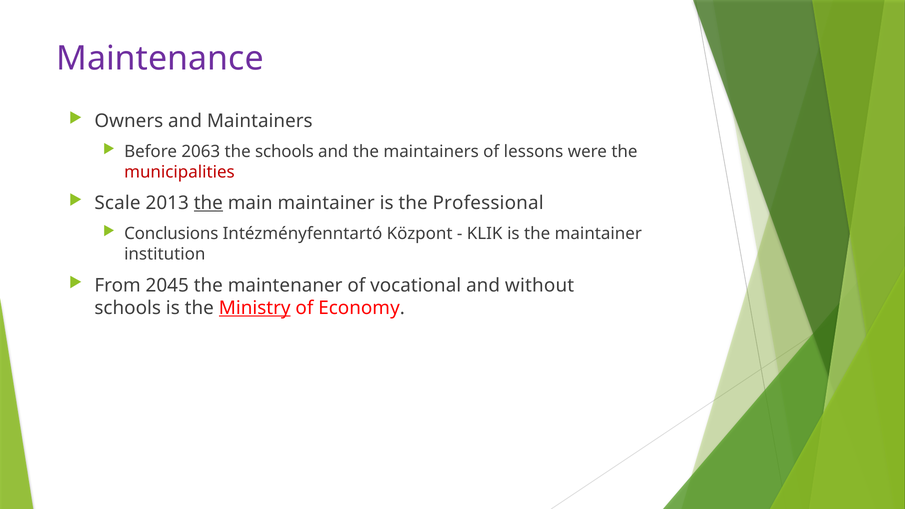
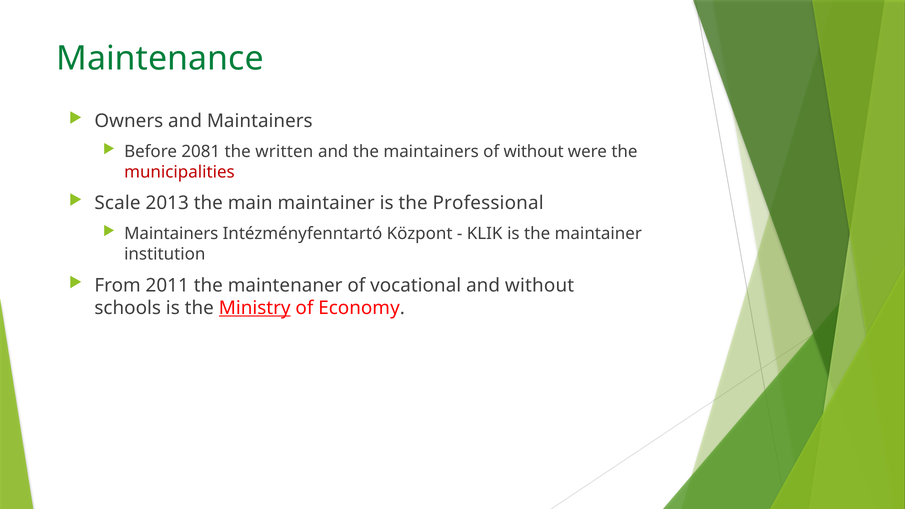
Maintenance colour: purple -> green
2063: 2063 -> 2081
the schools: schools -> written
of lessons: lessons -> without
the at (208, 203) underline: present -> none
Conclusions at (171, 234): Conclusions -> Maintainers
2045: 2045 -> 2011
